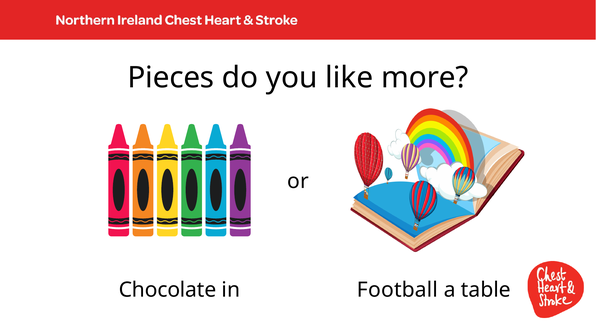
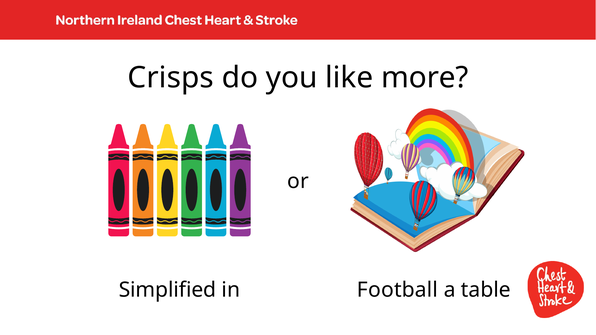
Pieces: Pieces -> Crisps
Chocolate: Chocolate -> Simplified
